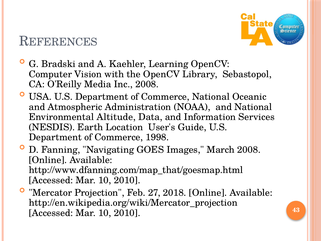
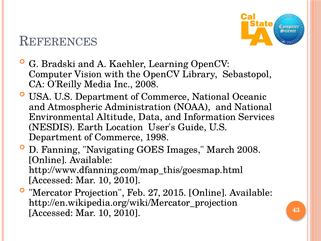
http://www.dfanning.com/map_that/goesmap.html: http://www.dfanning.com/map_that/goesmap.html -> http://www.dfanning.com/map_this/goesmap.html
2018: 2018 -> 2015
